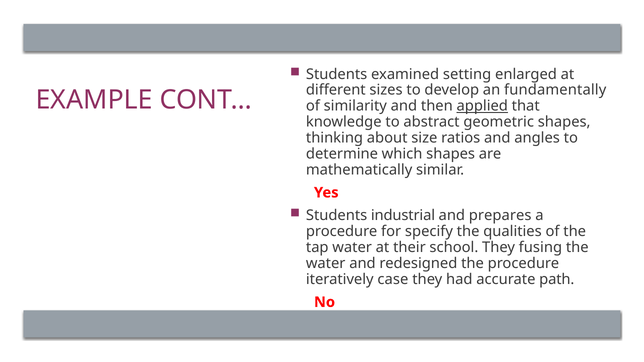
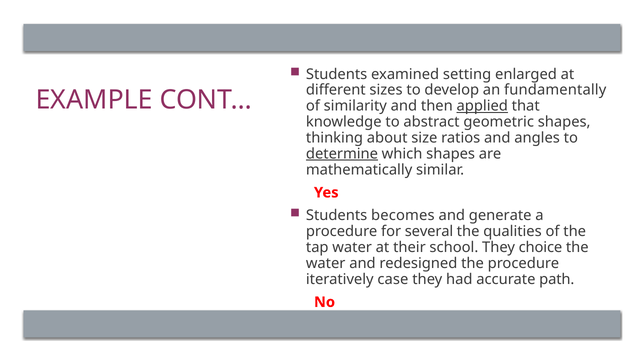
determine underline: none -> present
industrial: industrial -> becomes
prepares: prepares -> generate
specify: specify -> several
fusing: fusing -> choice
